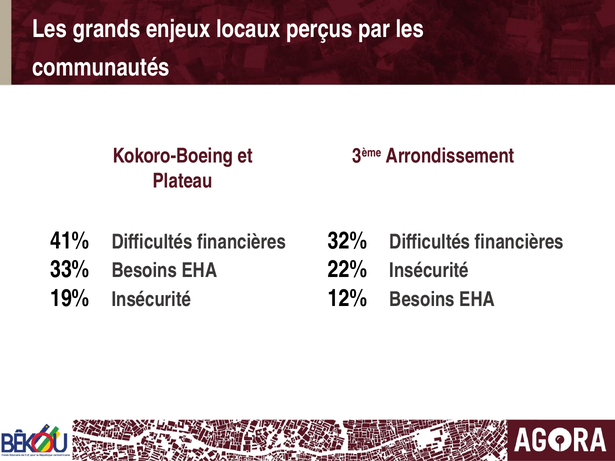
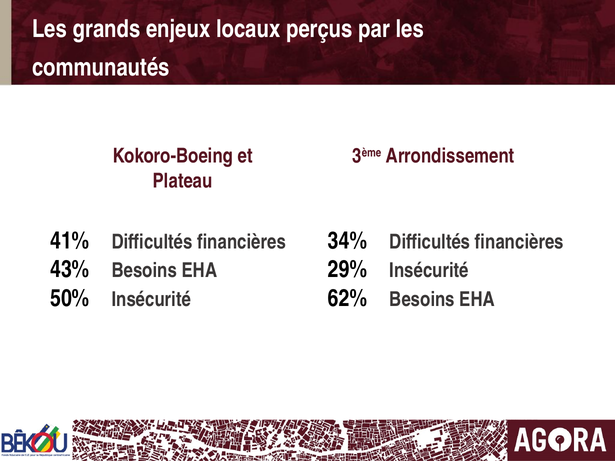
32%: 32% -> 34%
33%: 33% -> 43%
22%: 22% -> 29%
19%: 19% -> 50%
12%: 12% -> 62%
